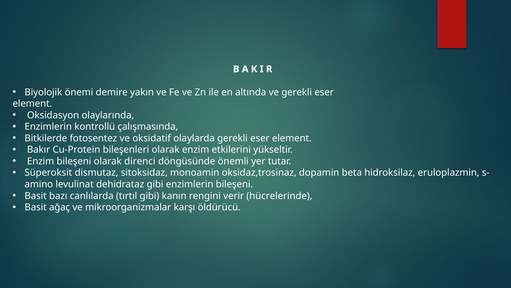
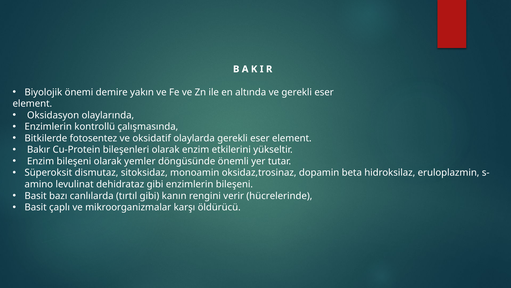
direnci: direnci -> yemler
ağaç: ağaç -> çaplı
